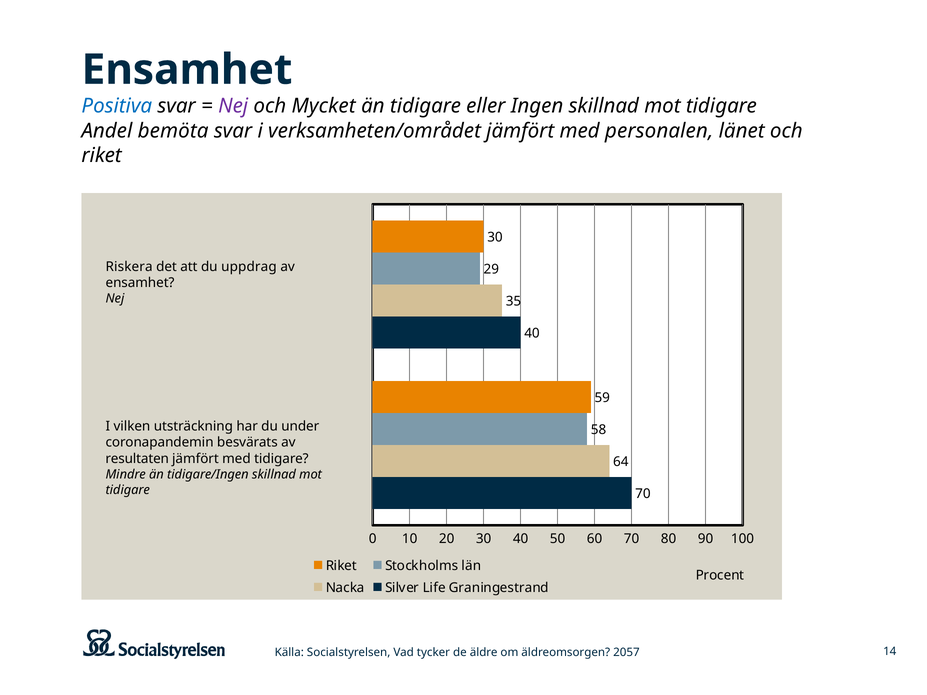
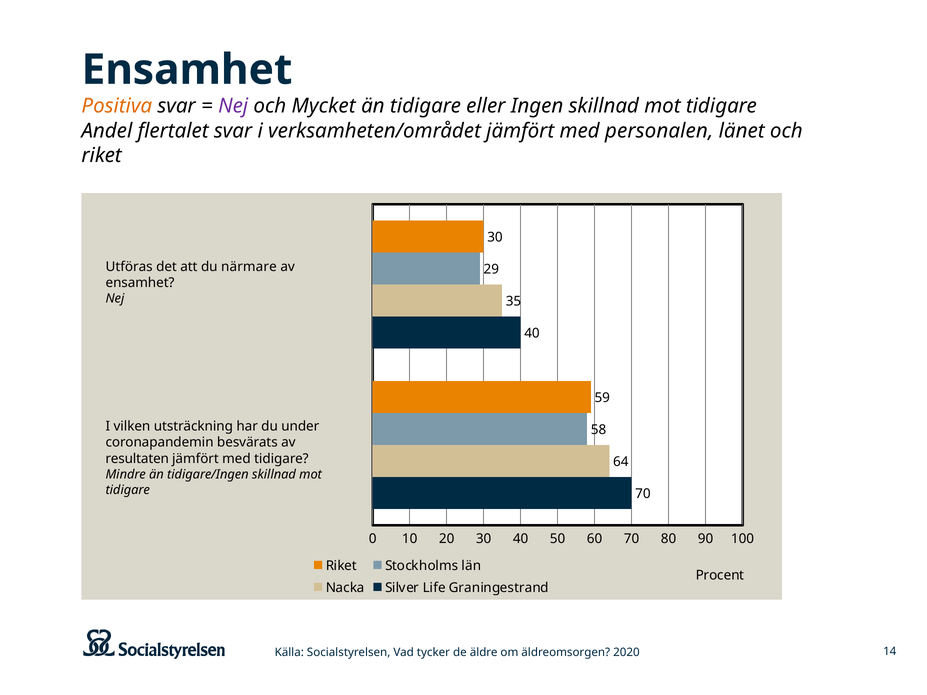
Positiva colour: blue -> orange
bemöta: bemöta -> flertalet
Riskera: Riskera -> Utföras
uppdrag: uppdrag -> närmare
2057: 2057 -> 2020
